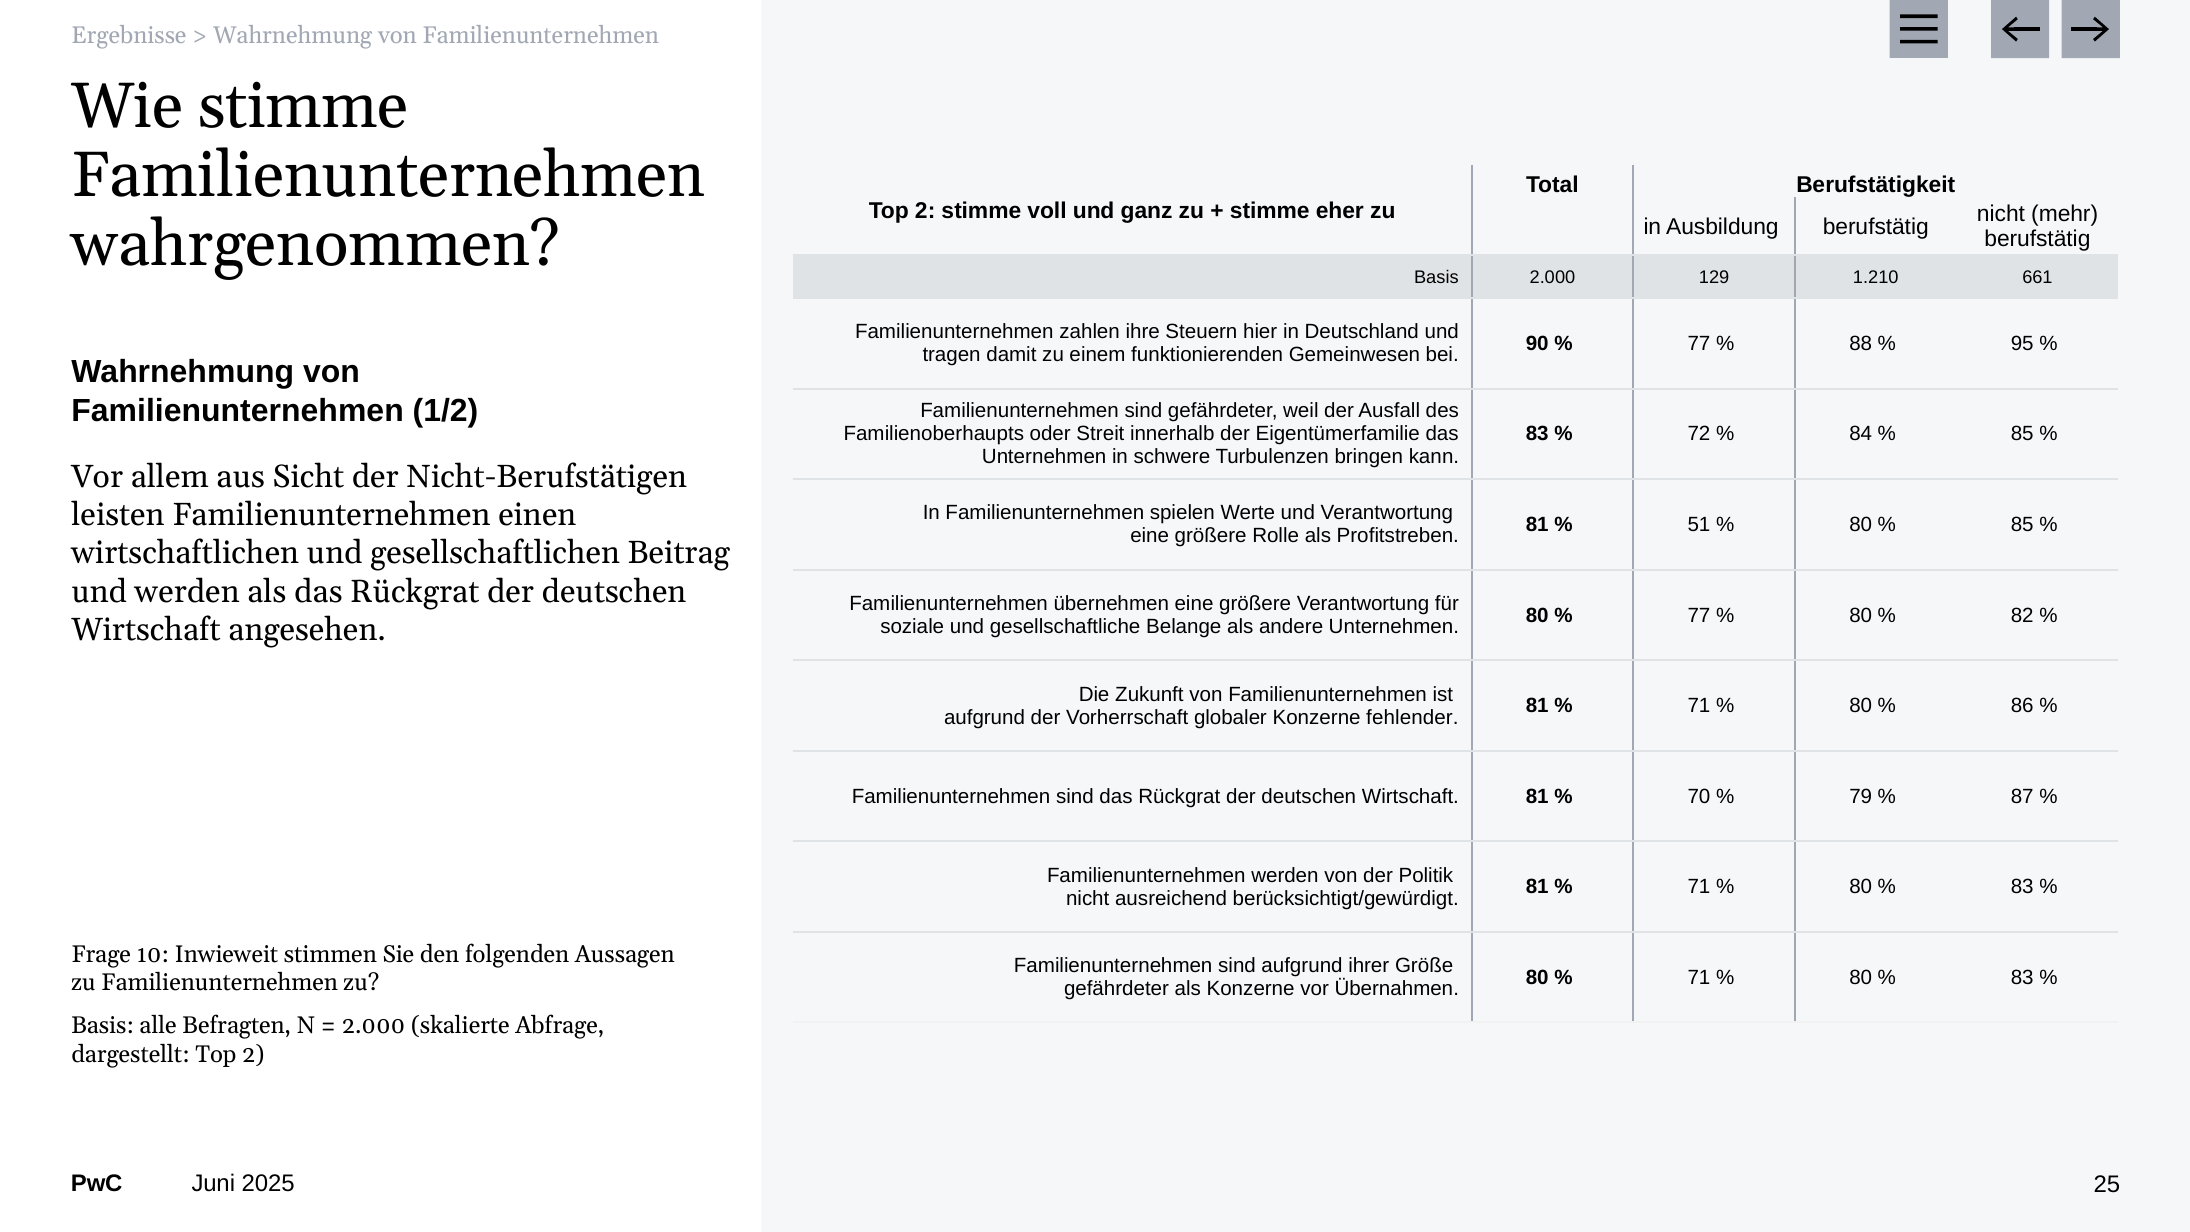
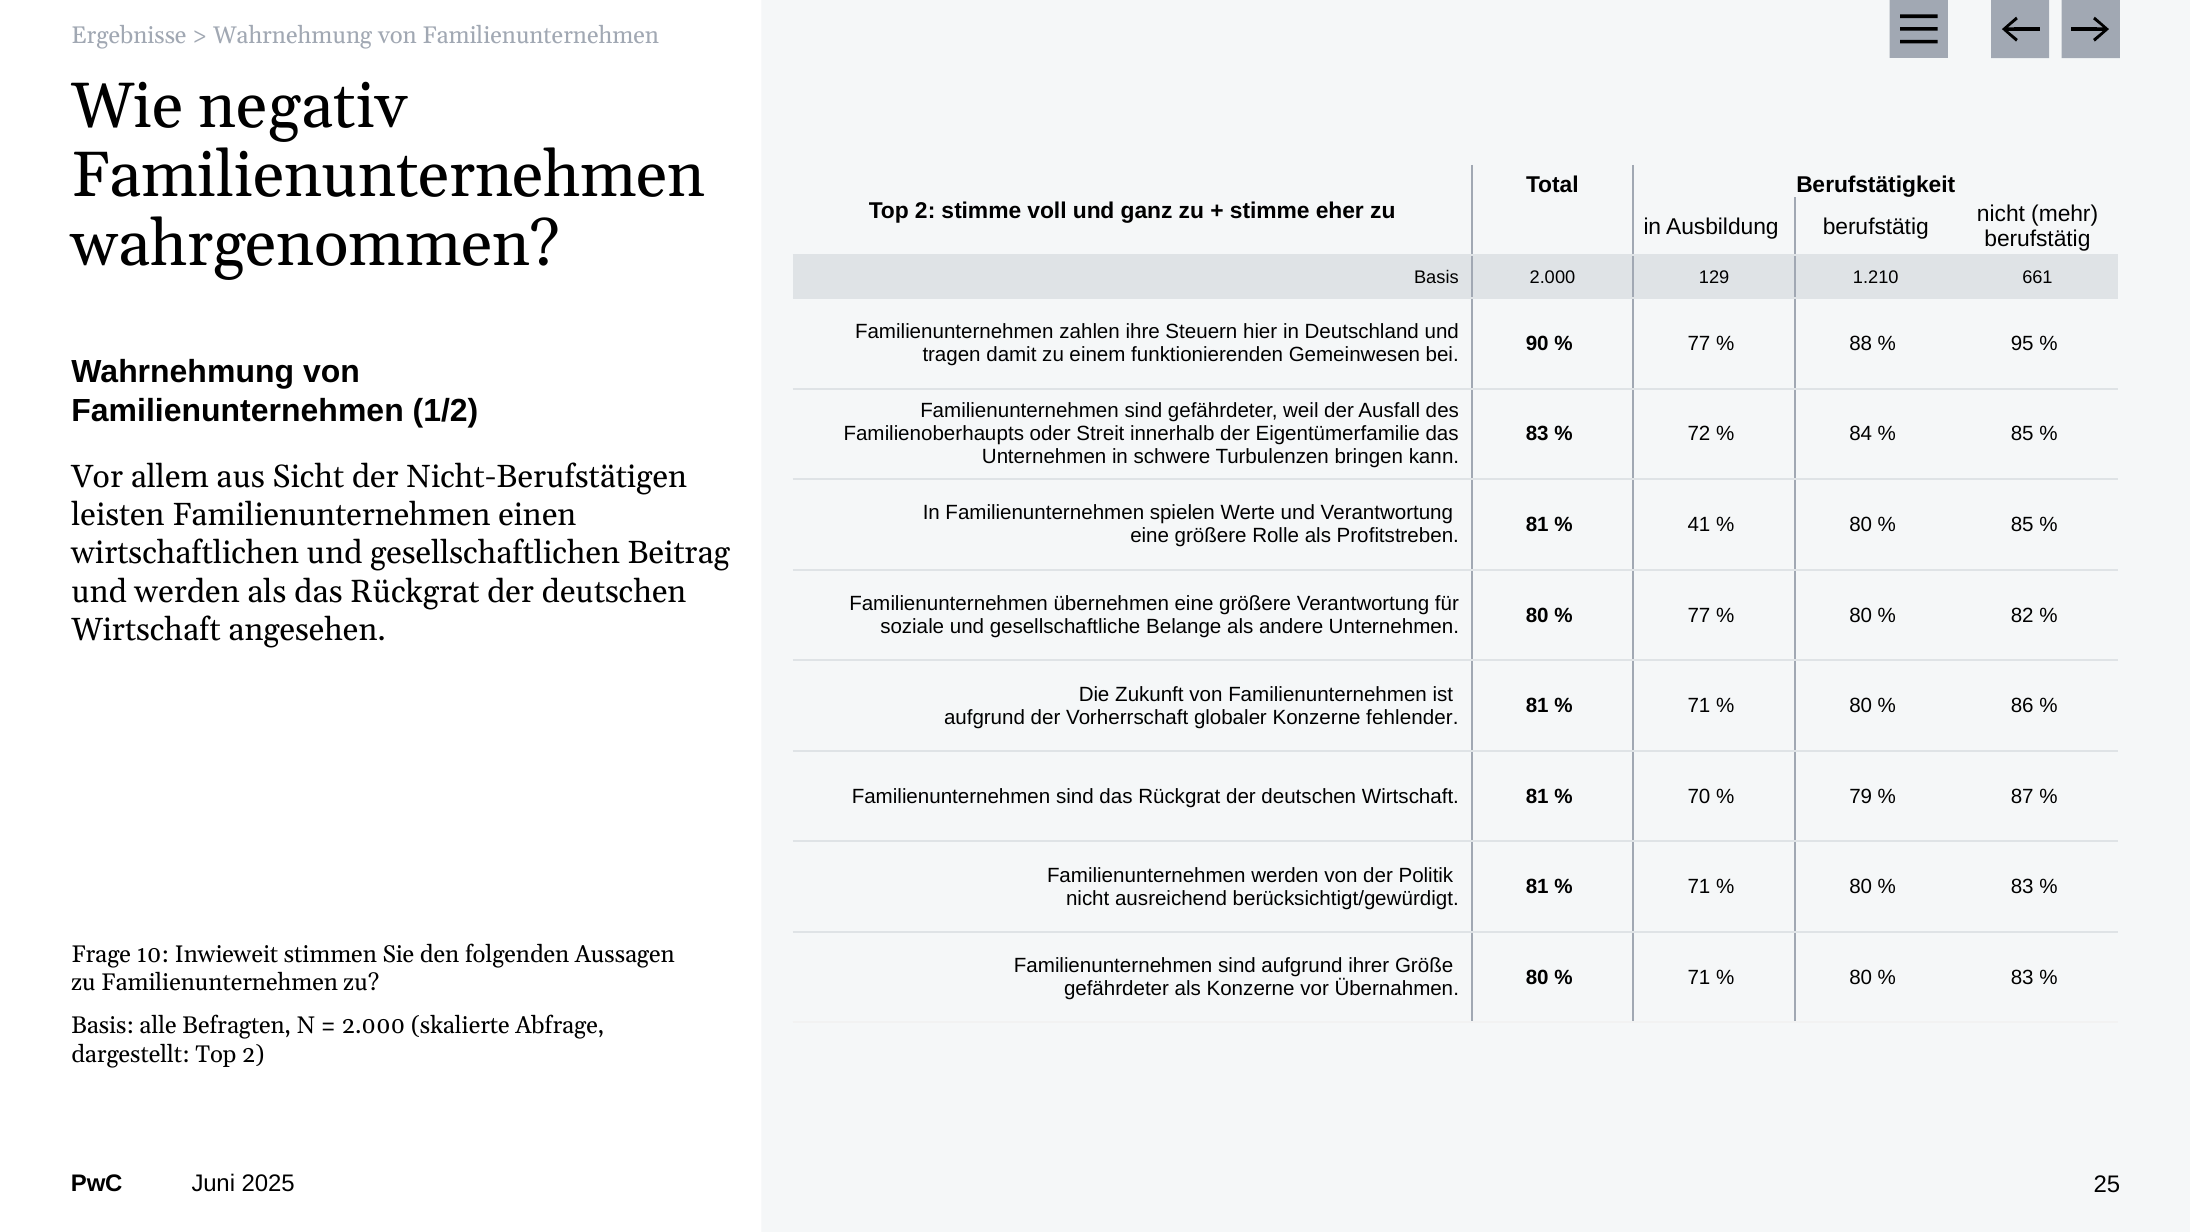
Wie stimme: stimme -> negativ
51: 51 -> 41
